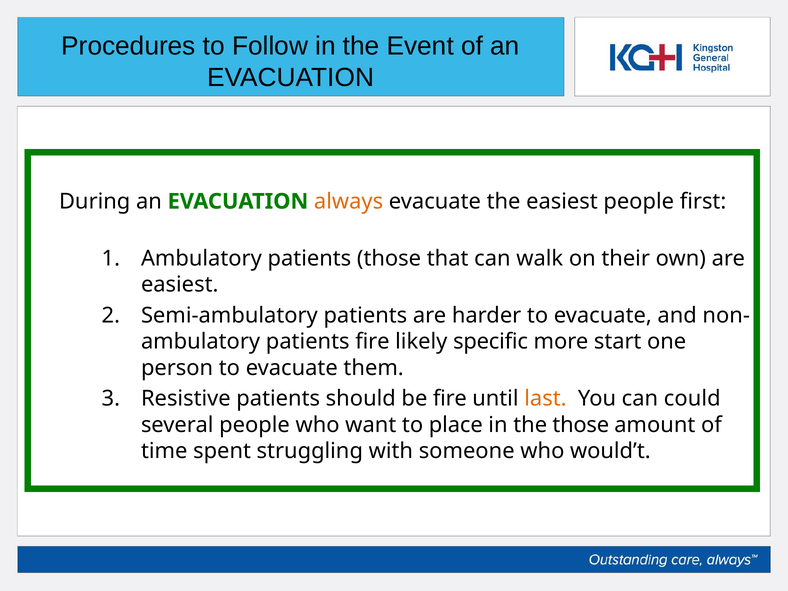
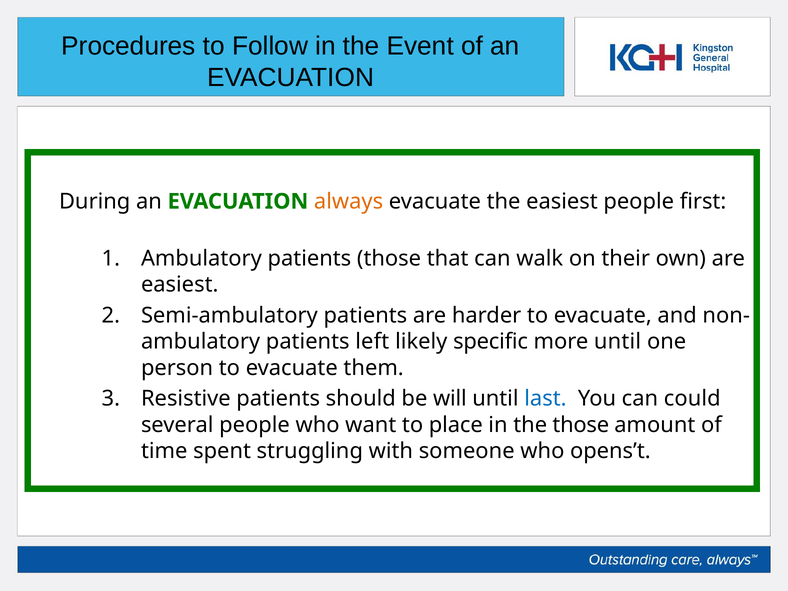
patients fire: fire -> left
more start: start -> until
be fire: fire -> will
last colour: orange -> blue
would’t: would’t -> opens’t
